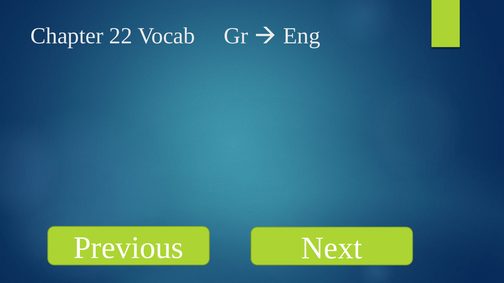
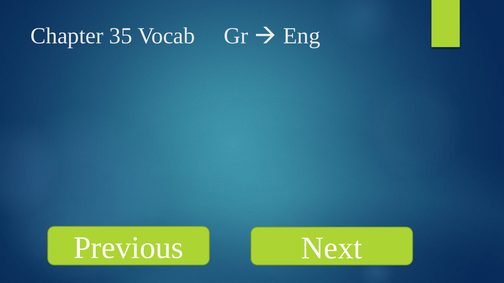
22: 22 -> 35
